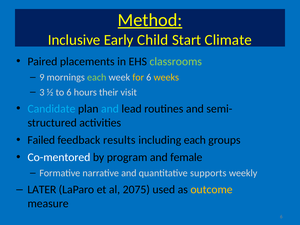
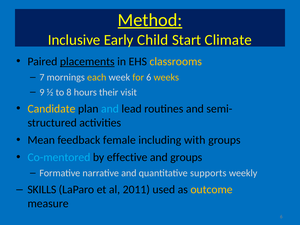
placements underline: none -> present
classrooms colour: light green -> yellow
9: 9 -> 7
each at (97, 77) colour: light green -> yellow
3: 3 -> 9
to 6: 6 -> 8
Candidate colour: light blue -> yellow
Failed: Failed -> Mean
results: results -> female
including each: each -> with
Co-mentored colour: white -> light blue
program: program -> effective
and female: female -> groups
LATER: LATER -> SKILLS
2075: 2075 -> 2011
